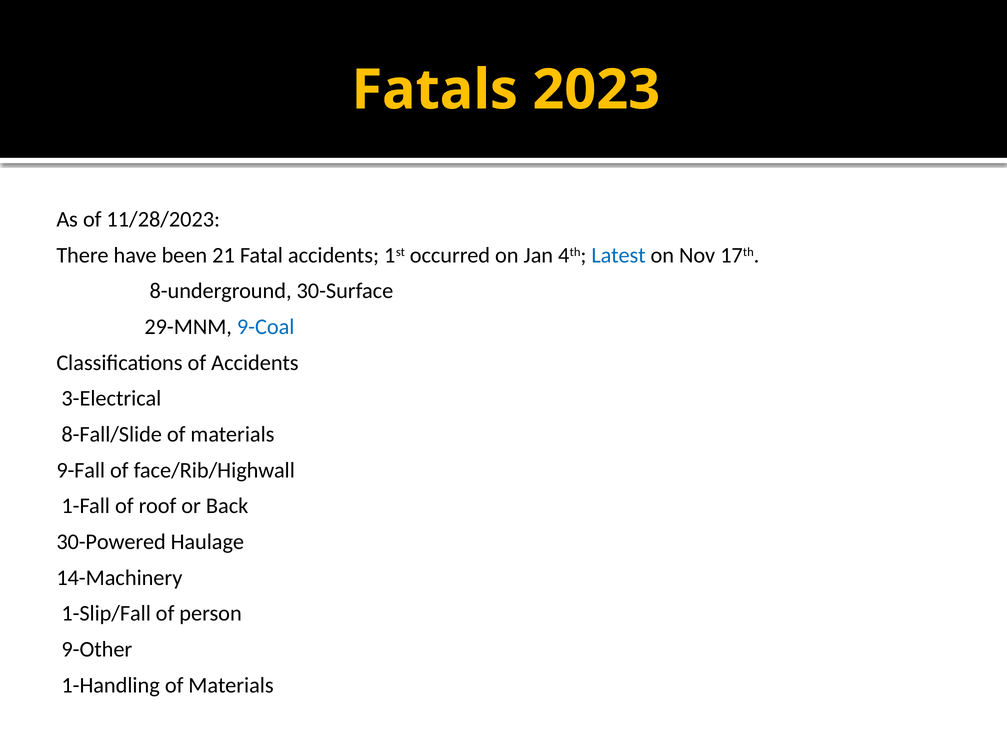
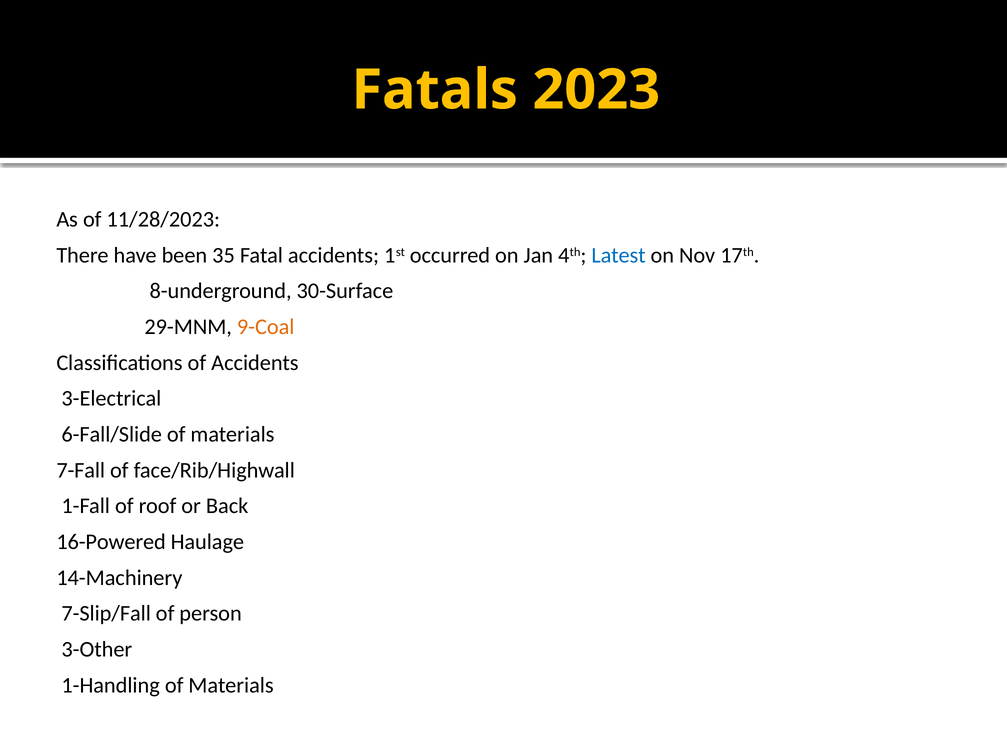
21: 21 -> 35
9-Coal colour: blue -> orange
8-Fall/Slide: 8-Fall/Slide -> 6-Fall/Slide
9-Fall: 9-Fall -> 7-Fall
30-Powered: 30-Powered -> 16-Powered
1-Slip/Fall: 1-Slip/Fall -> 7-Slip/Fall
9-Other: 9-Other -> 3-Other
